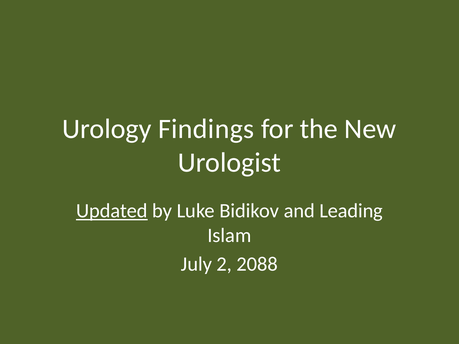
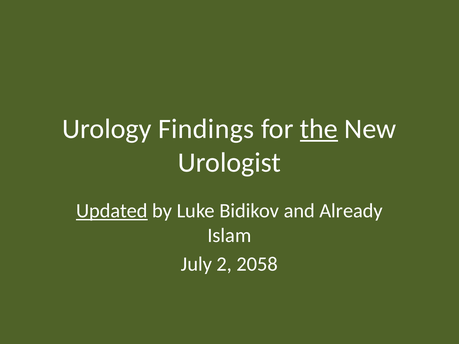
the underline: none -> present
Leading: Leading -> Already
2088: 2088 -> 2058
